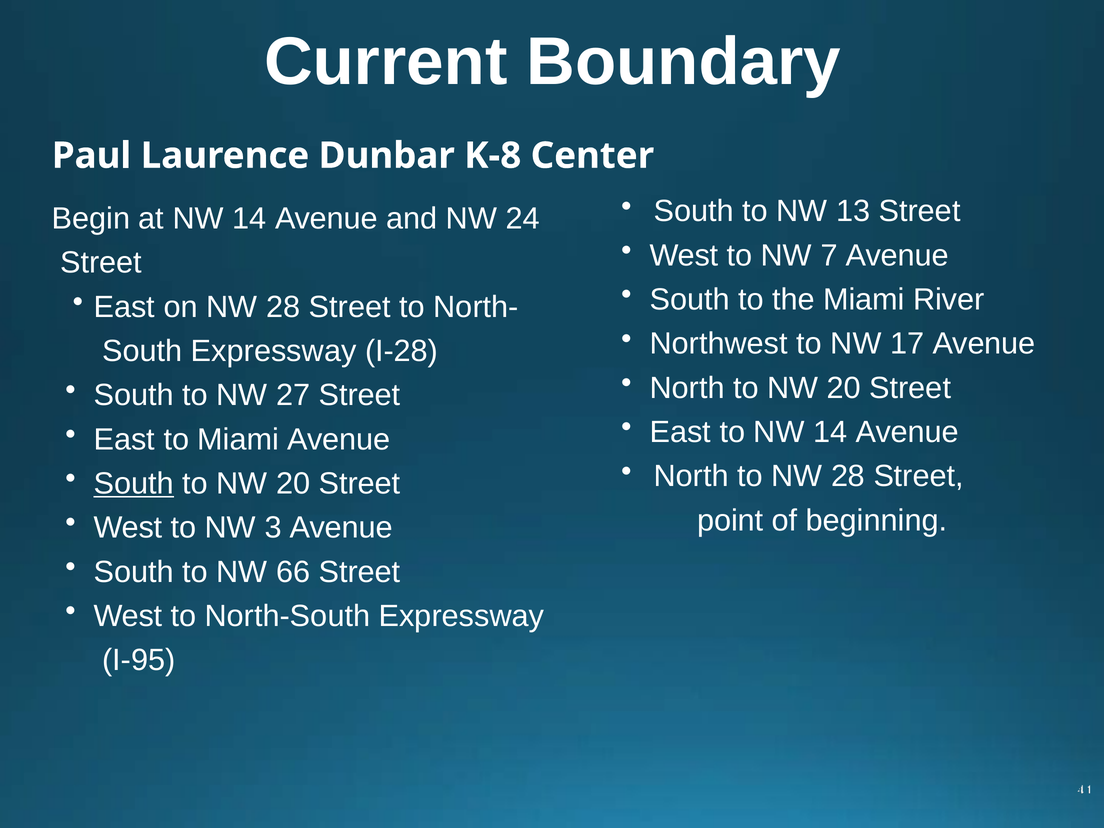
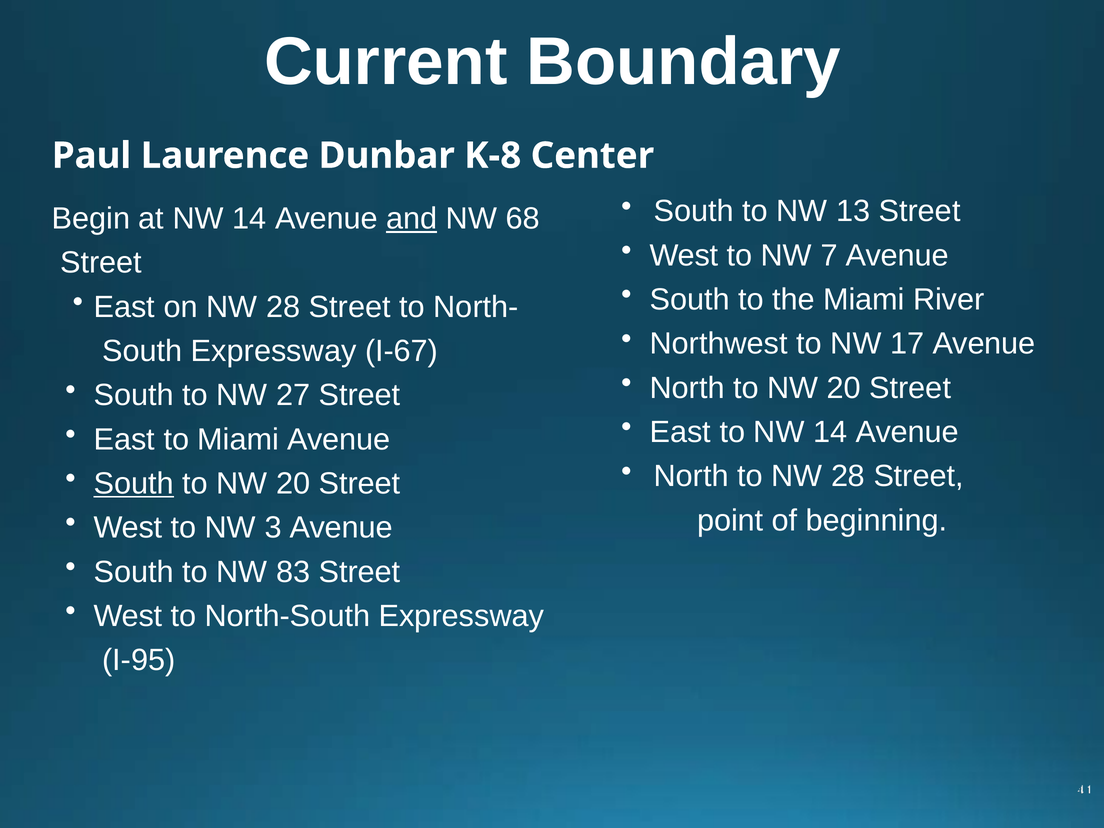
and underline: none -> present
24: 24 -> 68
I-28: I-28 -> I-67
66: 66 -> 83
